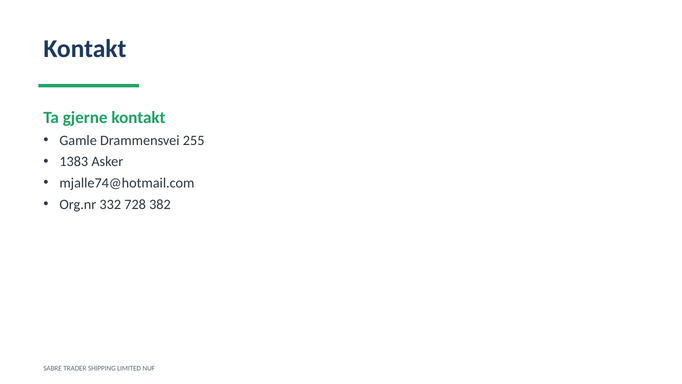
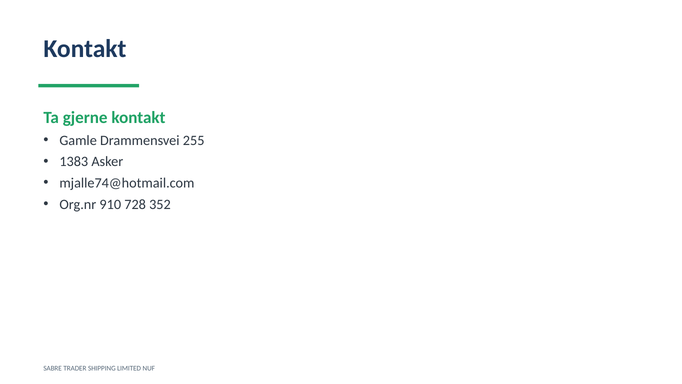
332: 332 -> 910
382: 382 -> 352
